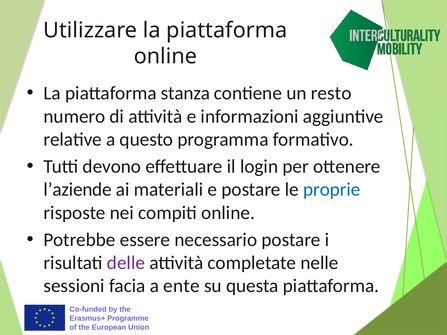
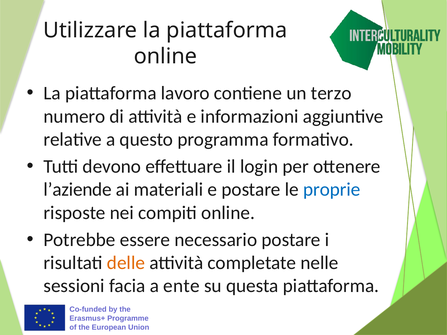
stanza: stanza -> lavoro
resto: resto -> terzo
delle colour: purple -> orange
